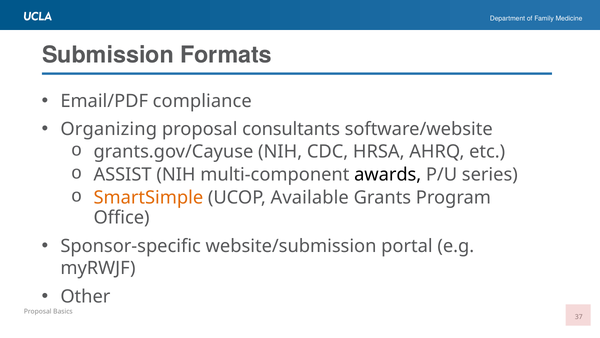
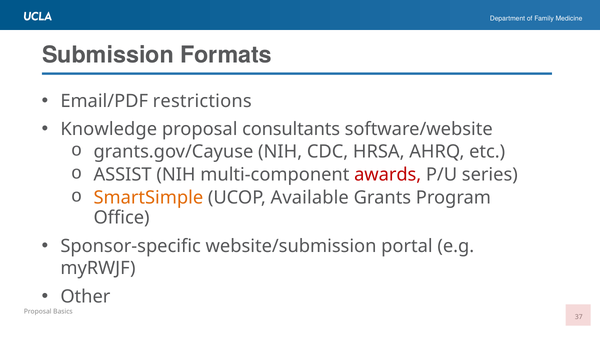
compliance: compliance -> restrictions
Organizing: Organizing -> Knowledge
awards colour: black -> red
